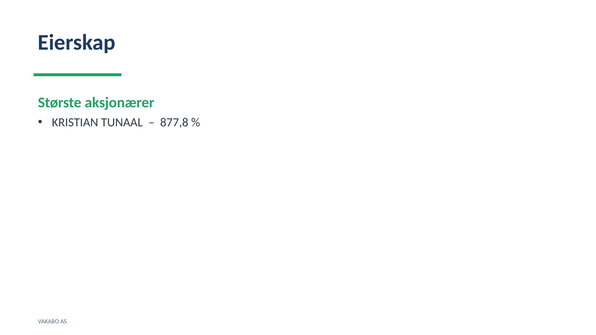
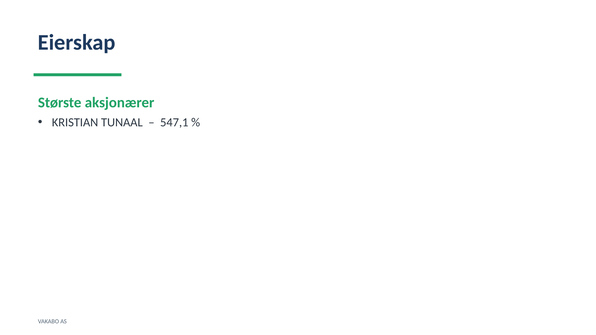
877,8: 877,8 -> 547,1
